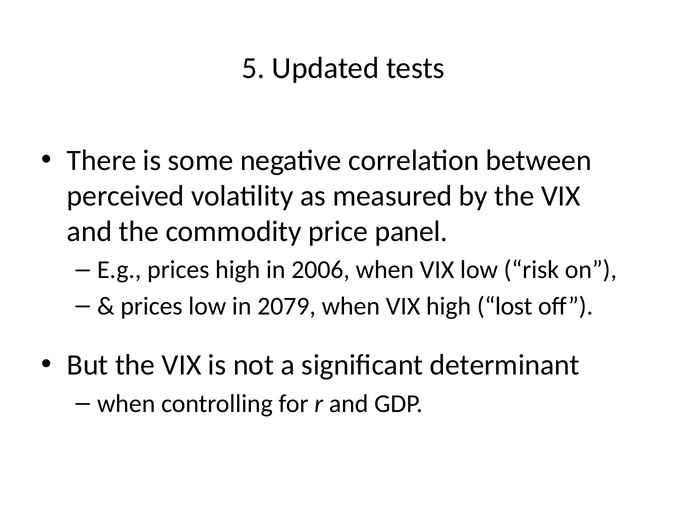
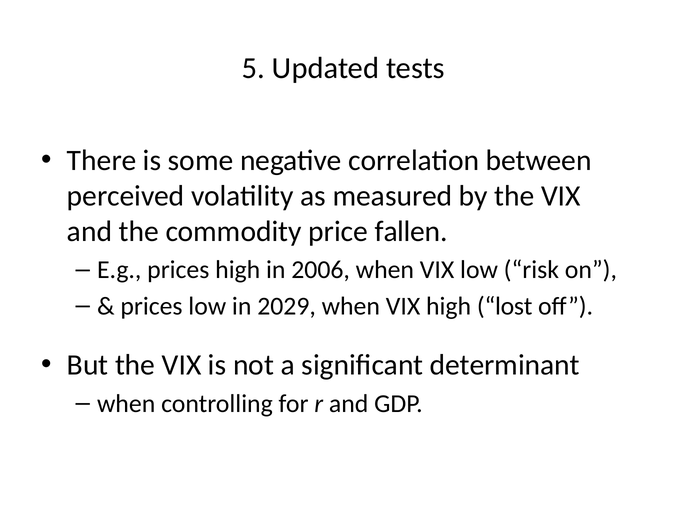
panel: panel -> fallen
2079: 2079 -> 2029
